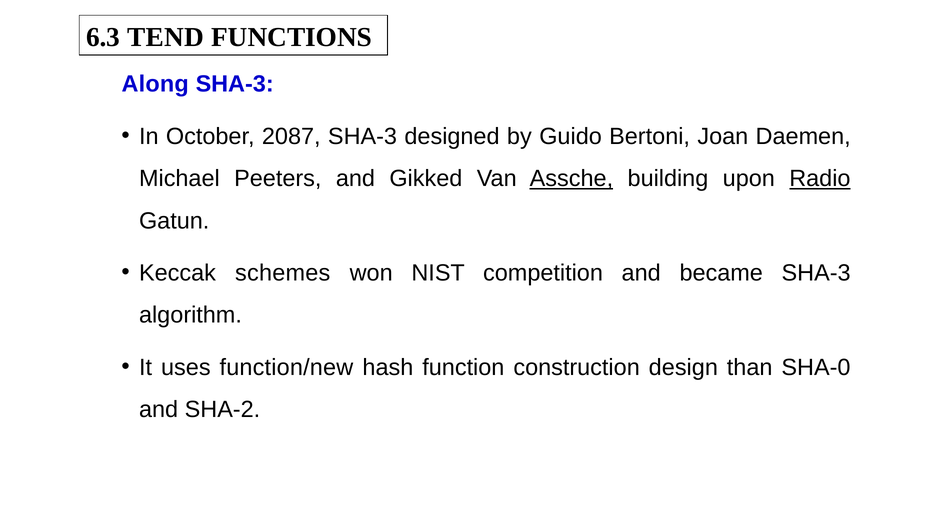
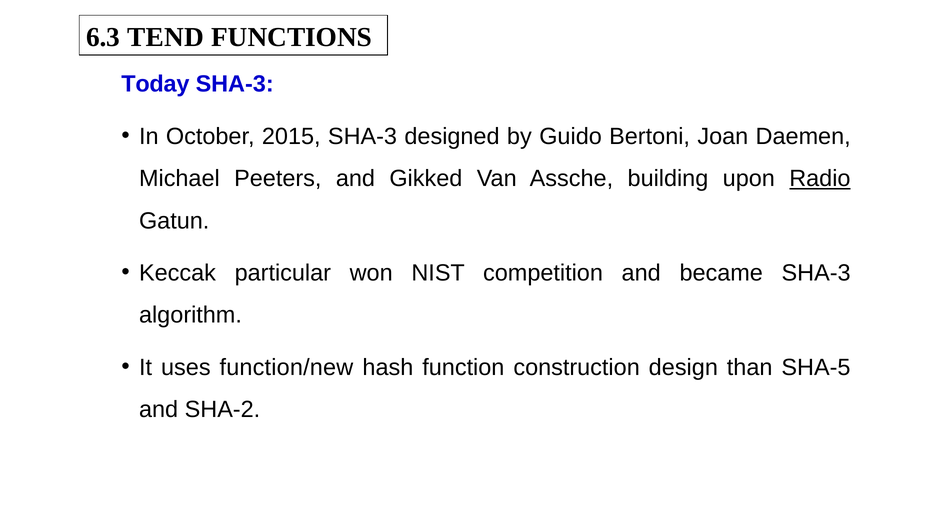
Along: Along -> Today
2087: 2087 -> 2015
Assche underline: present -> none
schemes: schemes -> particular
SHA-0: SHA-0 -> SHA-5
